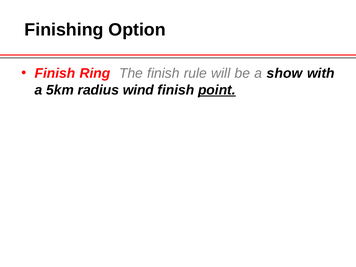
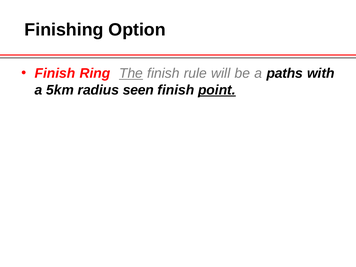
The underline: none -> present
show: show -> paths
wind: wind -> seen
